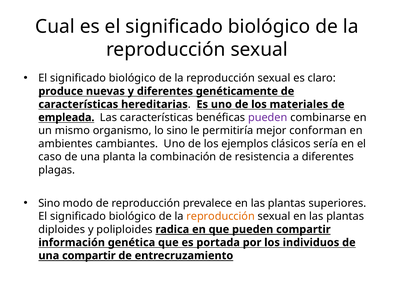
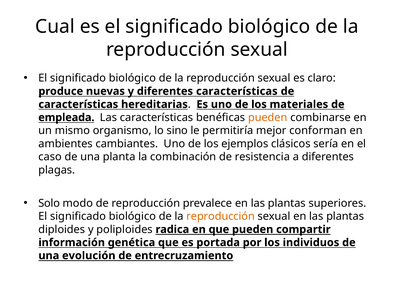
diferentes genéticamente: genéticamente -> características
pueden at (268, 118) colour: purple -> orange
Sino at (49, 204): Sino -> Solo
una compartir: compartir -> evolución
